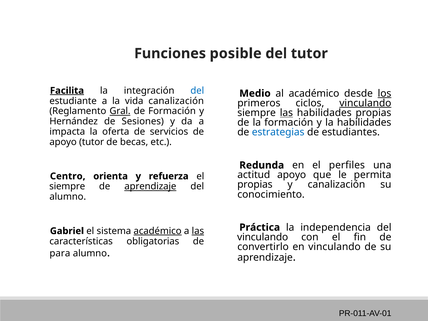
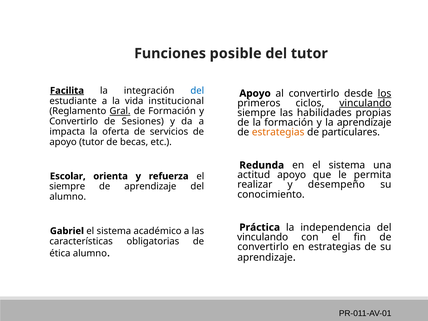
Medio at (255, 93): Medio -> Apoyo
al académico: académico -> convertirlo
vida canalización: canalización -> institucional
las at (286, 113) underline: present -> none
Hernández at (74, 121): Hernández -> Convertirlo
la habilidades: habilidades -> aprendizaje
estrategias at (278, 132) colour: blue -> orange
estudiantes: estudiantes -> particulares
en el perfiles: perfiles -> sistema
Centro: Centro -> Escolar
propias at (255, 185): propias -> realizar
y canalización: canalización -> desempeño
aprendizaje at (150, 186) underline: present -> none
académico at (158, 231) underline: present -> none
las at (198, 231) underline: present -> none
en vinculando: vinculando -> estrategias
para: para -> ética
